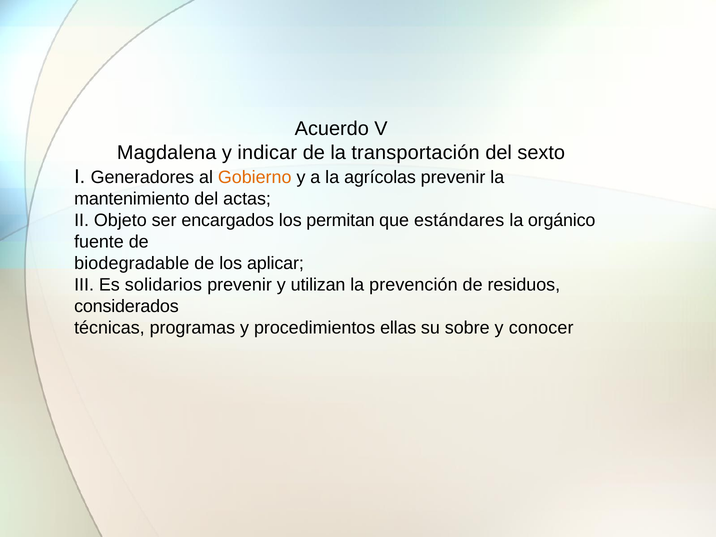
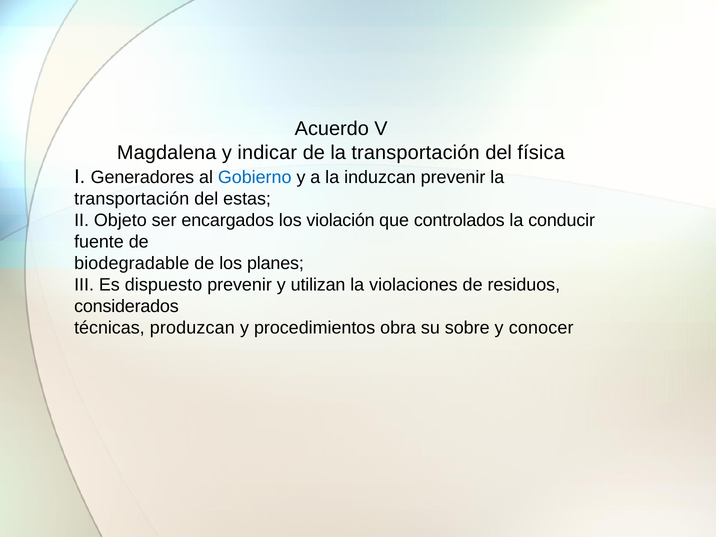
sexto: sexto -> física
Gobierno colour: orange -> blue
agrícolas: agrícolas -> induzcan
mantenimiento at (132, 199): mantenimiento -> transportación
actas: actas -> estas
permitan: permitan -> violación
estándares: estándares -> controlados
orgánico: orgánico -> conducir
aplicar: aplicar -> planes
solidarios: solidarios -> dispuesto
prevención: prevención -> violaciones
programas: programas -> produzcan
ellas: ellas -> obra
